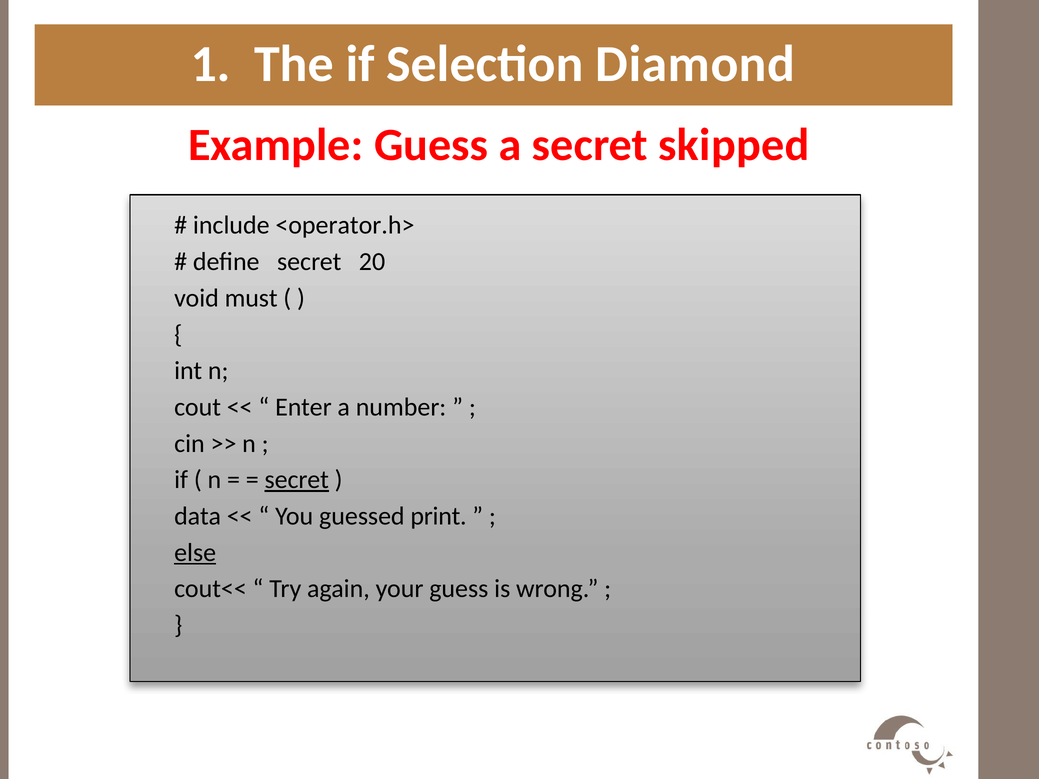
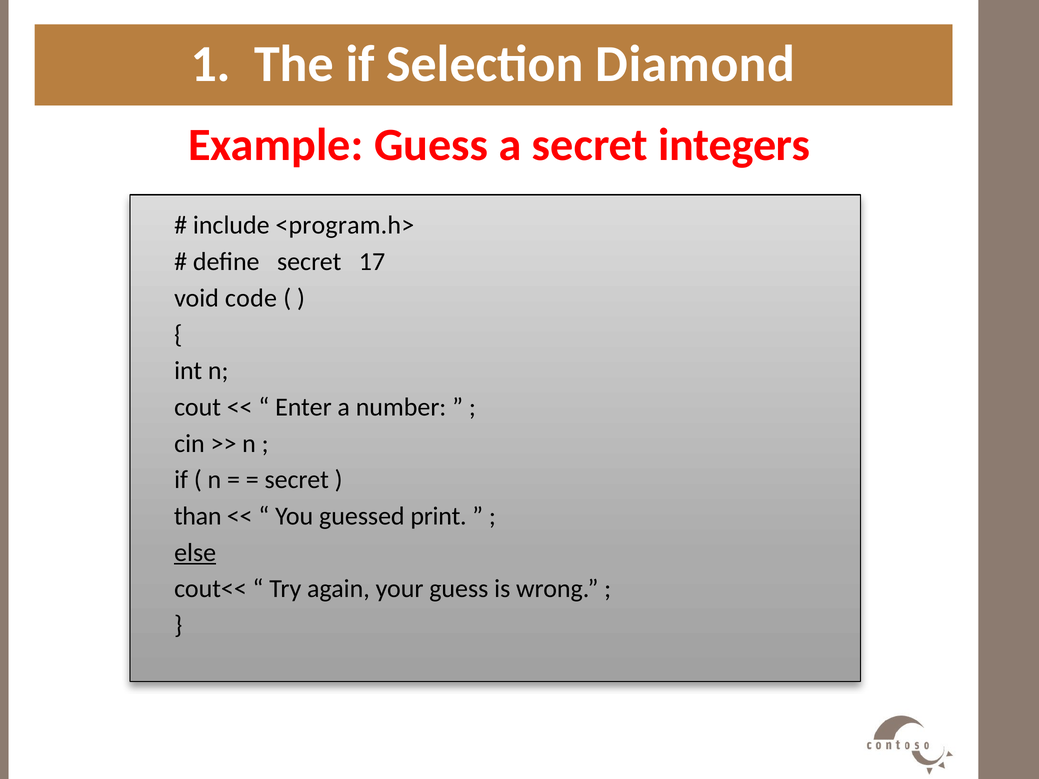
skipped: skipped -> integers
<operator.h>: <operator.h> -> <program.h>
20: 20 -> 17
must: must -> code
secret at (297, 480) underline: present -> none
data: data -> than
